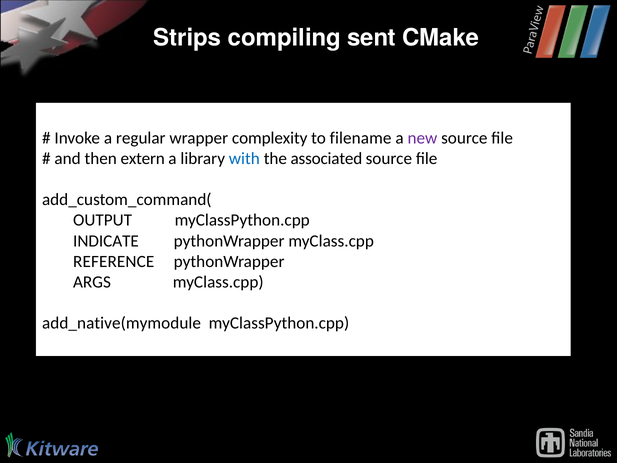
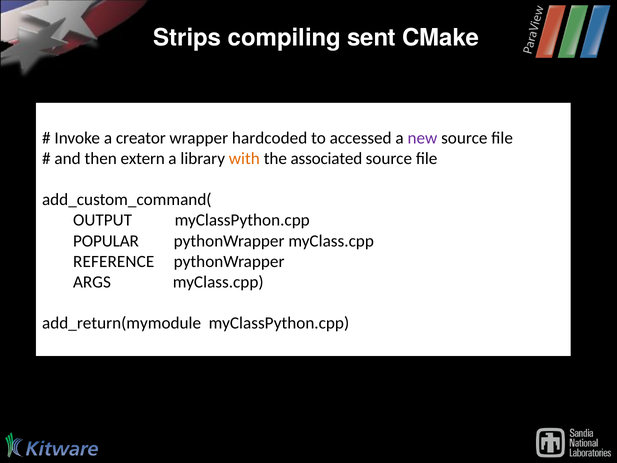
regular: regular -> creator
complexity: complexity -> hardcoded
filename: filename -> accessed
with colour: blue -> orange
INDICATE: INDICATE -> POPULAR
add_native(mymodule: add_native(mymodule -> add_return(mymodule
